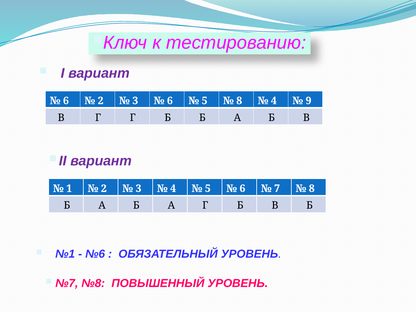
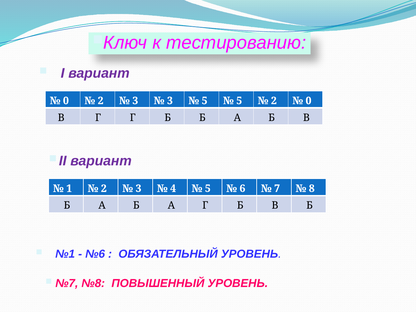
6 at (66, 101): 6 -> 0
6 at (170, 101): 6 -> 3
8 at (239, 101): 8 -> 5
4 at (274, 101): 4 -> 2
9 at (309, 101): 9 -> 0
